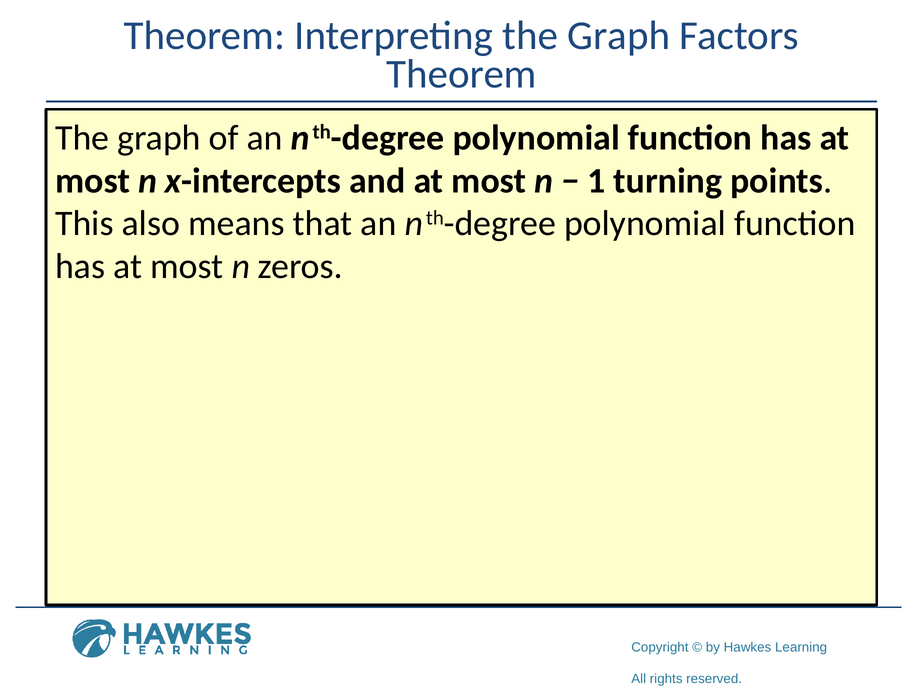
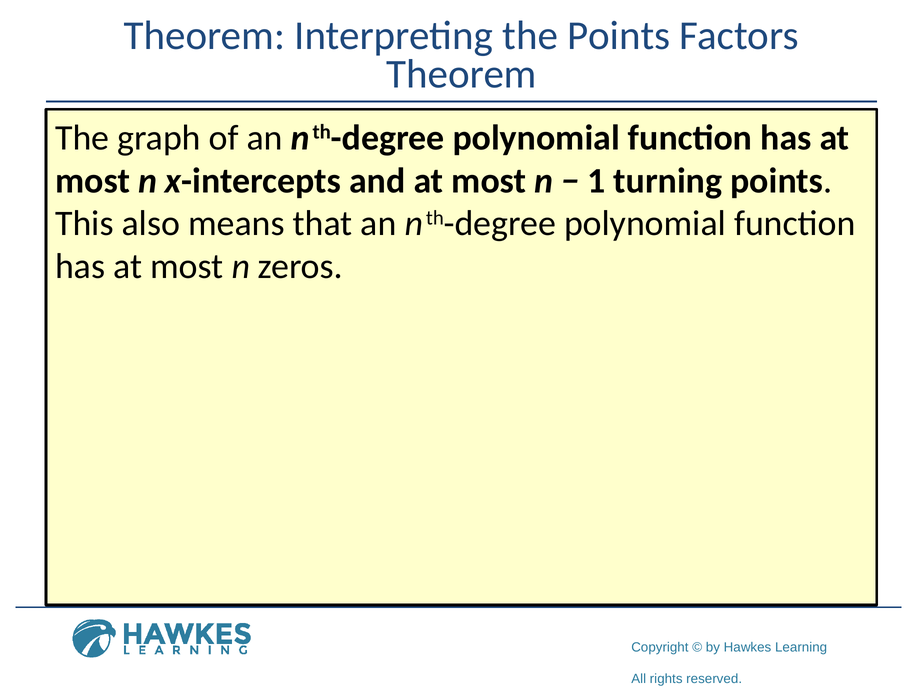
Interpreting the Graph: Graph -> Points
